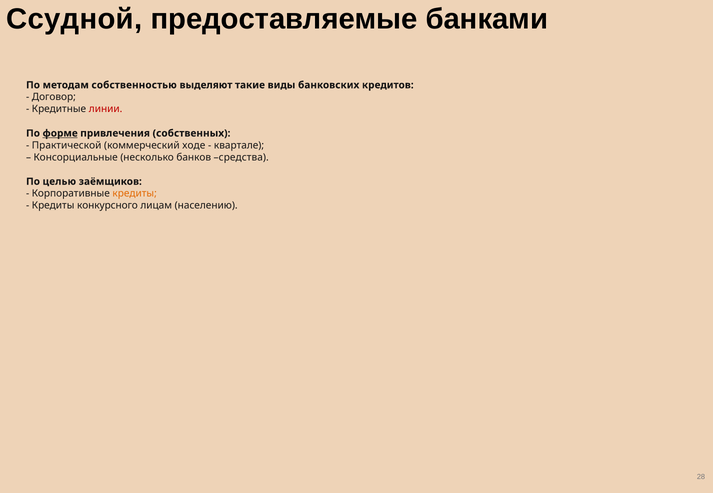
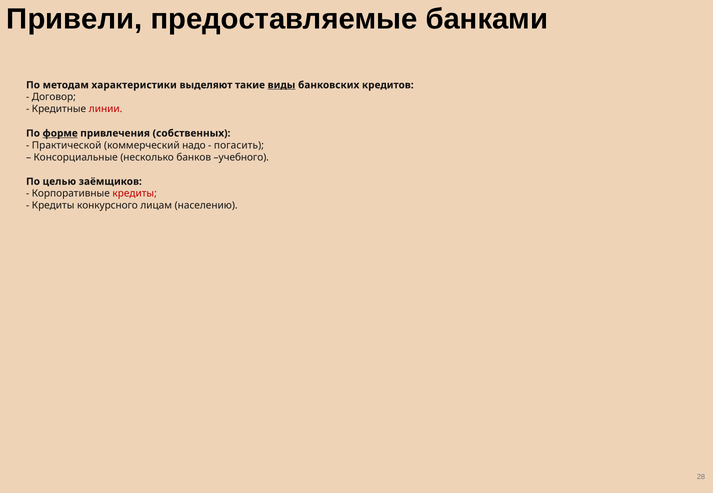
Ссудной: Ссудной -> Привели
собственностью: собственностью -> характеристики
виды underline: none -> present
ходе: ходе -> надо
квартале: квартале -> погасить
средства: средства -> учебного
кредиты at (135, 194) colour: orange -> red
